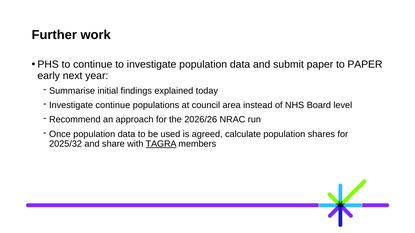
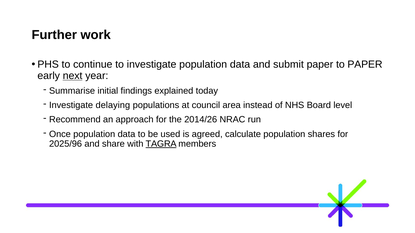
next underline: none -> present
Investigate continue: continue -> delaying
2026/26: 2026/26 -> 2014/26
2025/32: 2025/32 -> 2025/96
